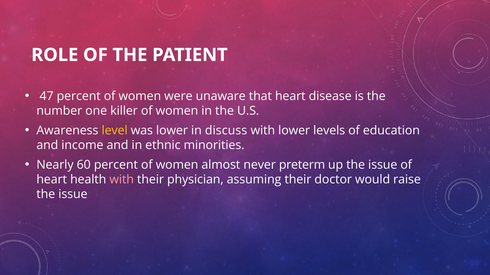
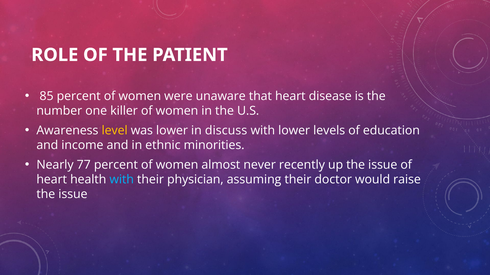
47: 47 -> 85
60: 60 -> 77
preterm: preterm -> recently
with at (122, 180) colour: pink -> light blue
